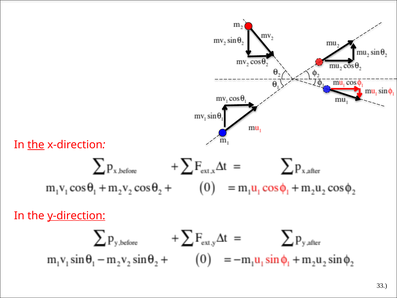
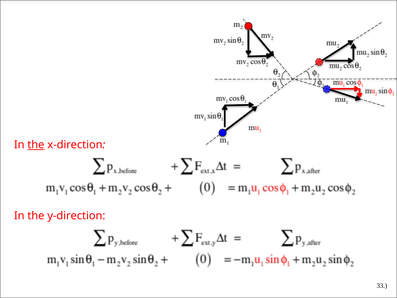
y-direction underline: present -> none
